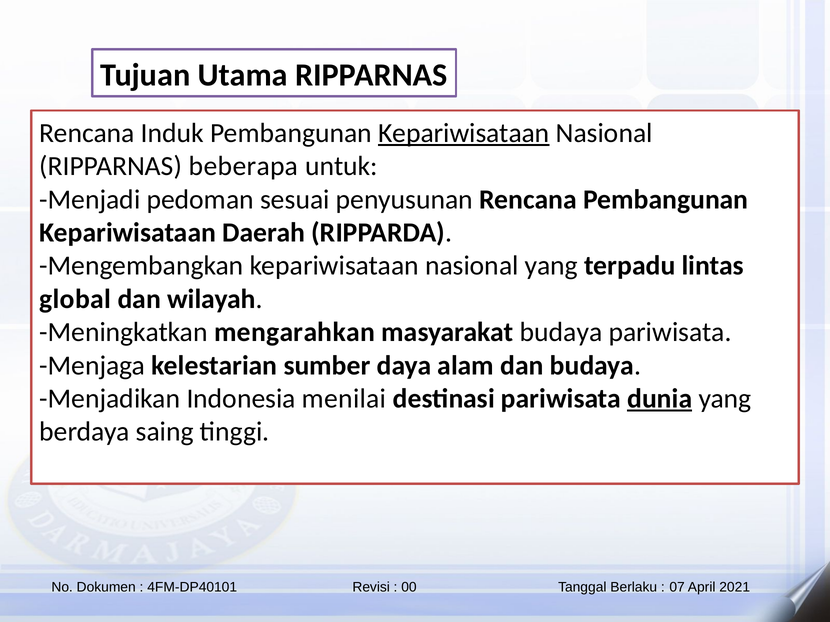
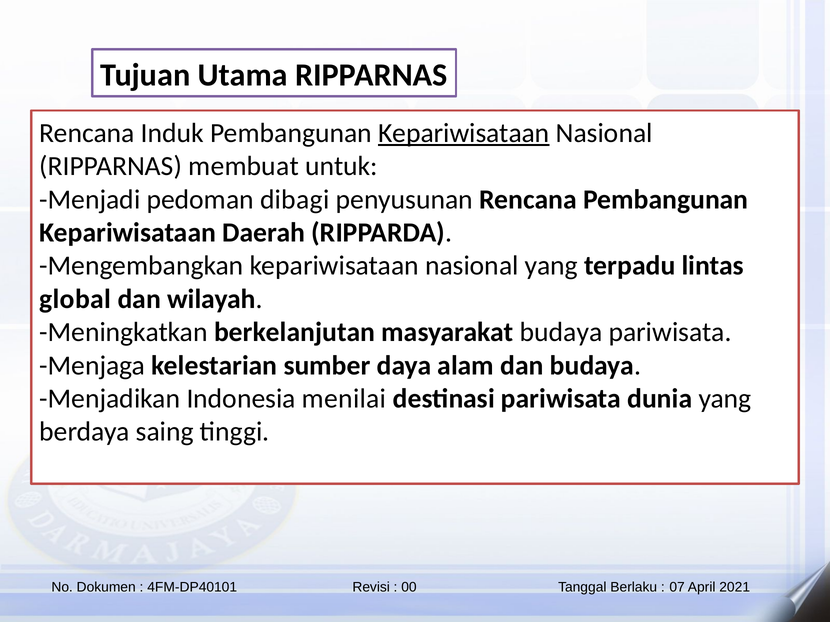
beberapa: beberapa -> membuat
sesuai: sesuai -> dibagi
mengarahkan: mengarahkan -> berkelanjutan
dunia underline: present -> none
